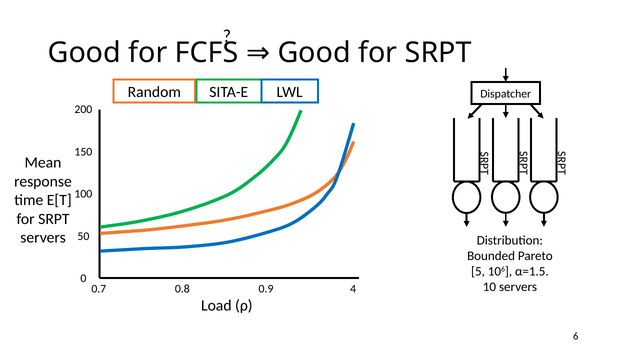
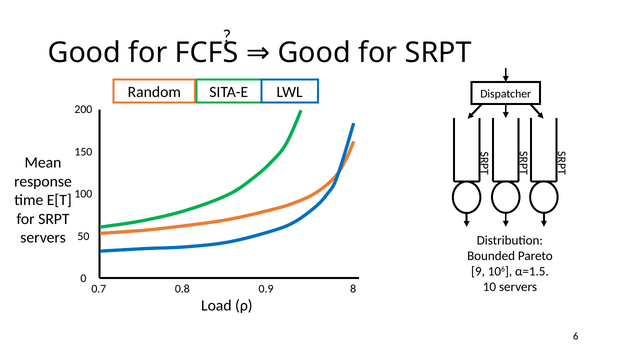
5: 5 -> 9
4: 4 -> 8
